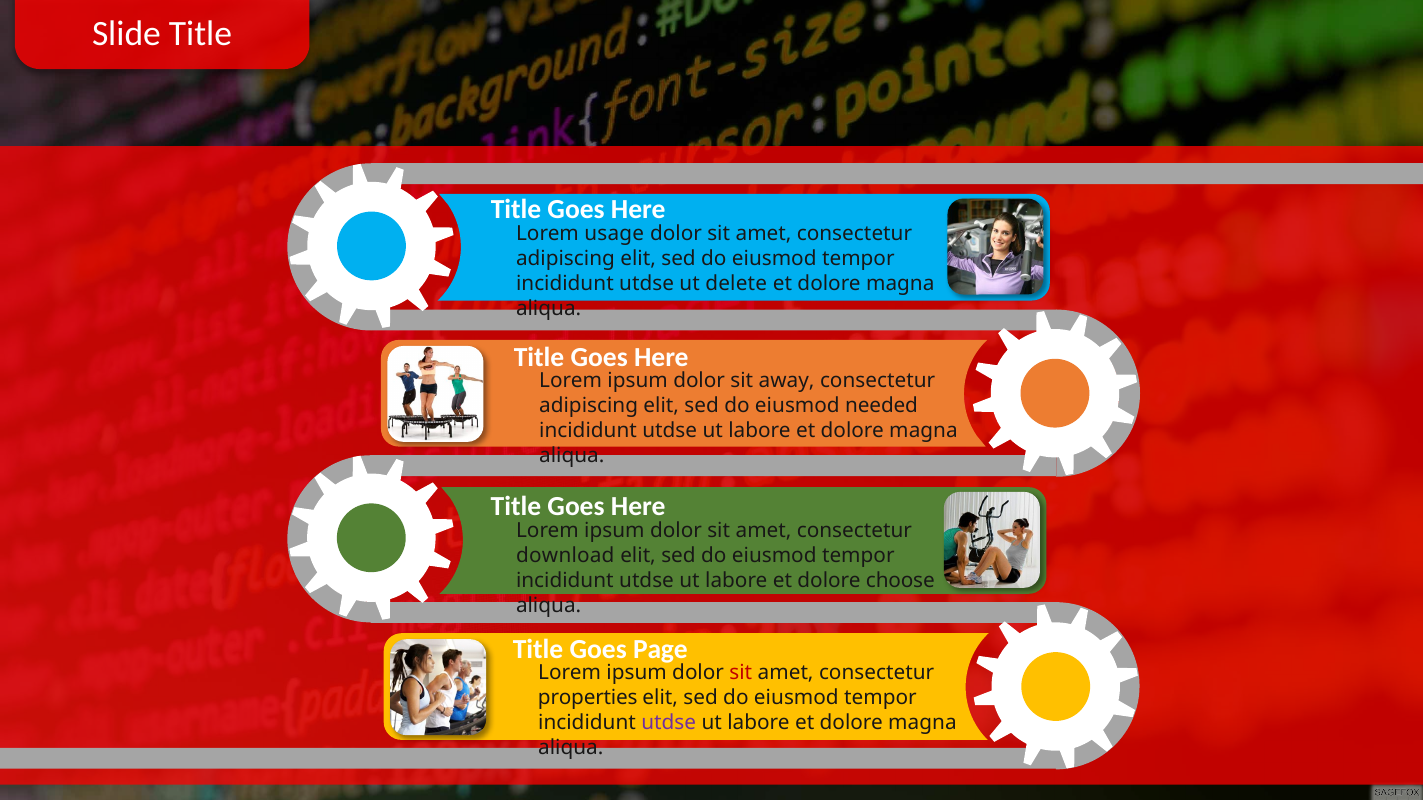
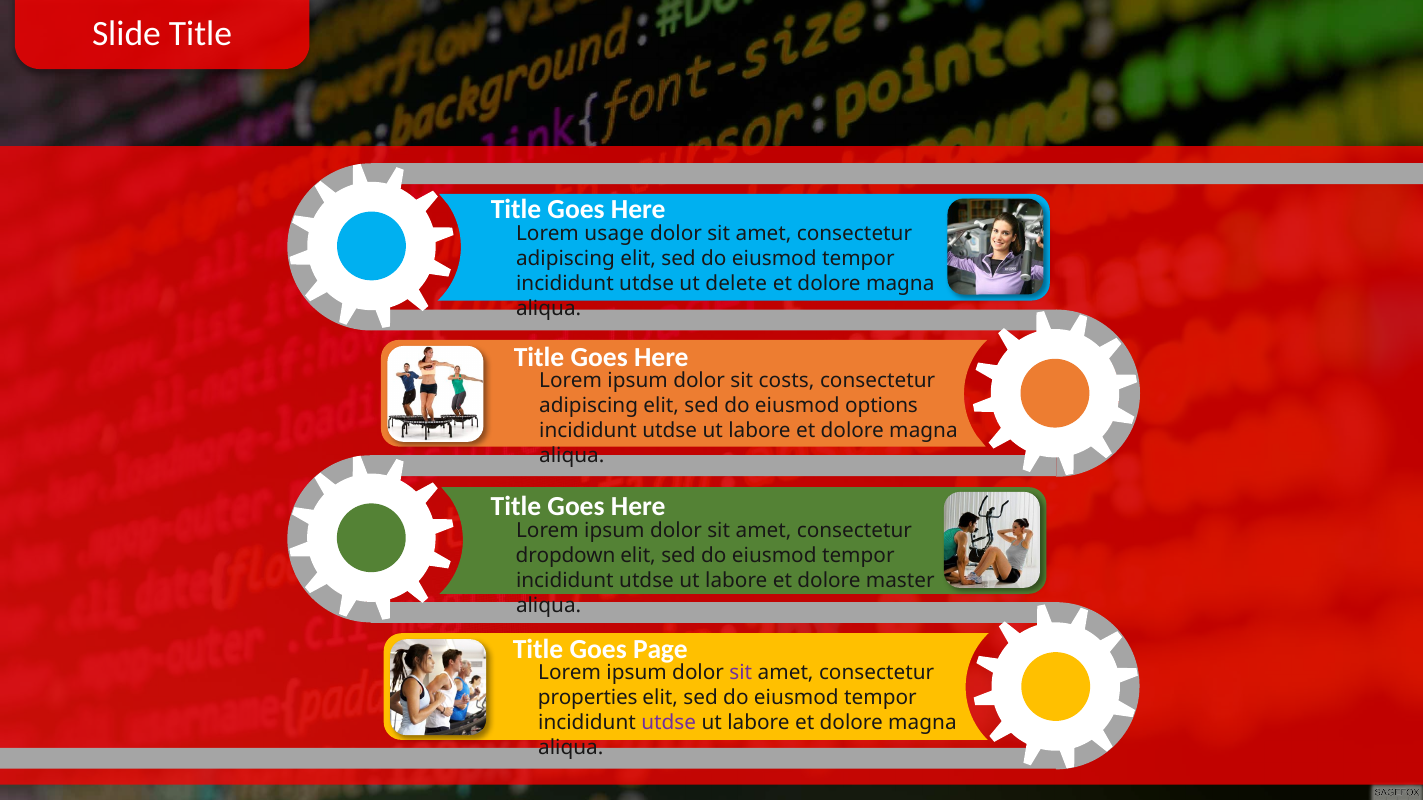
away: away -> costs
needed: needed -> options
download: download -> dropdown
choose: choose -> master
sit at (741, 673) colour: red -> purple
